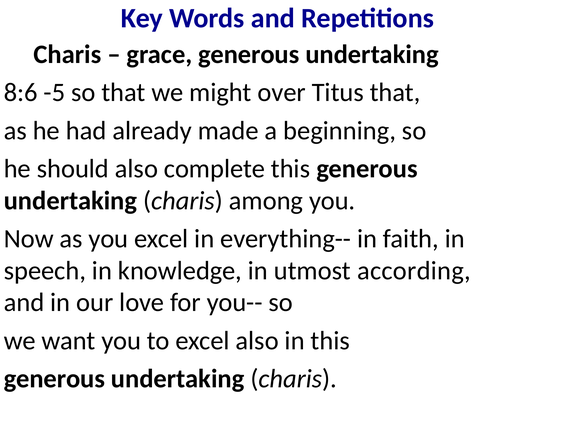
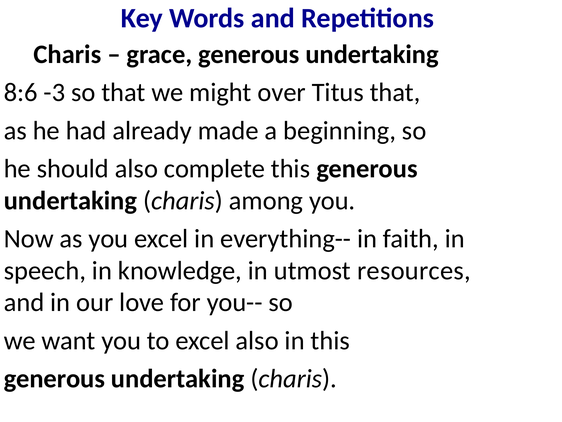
-5: -5 -> -3
according: according -> resources
